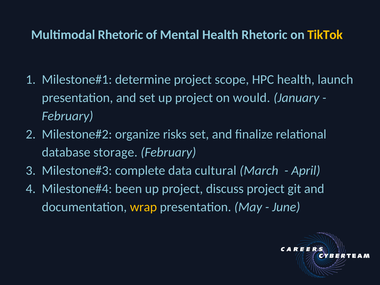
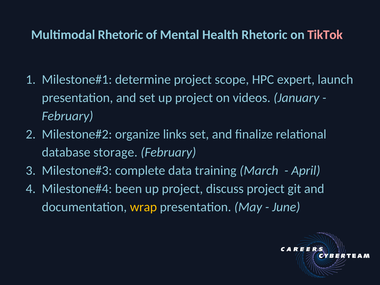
TikTok colour: yellow -> pink
HPC health: health -> expert
would: would -> videos
risks: risks -> links
cultural: cultural -> training
